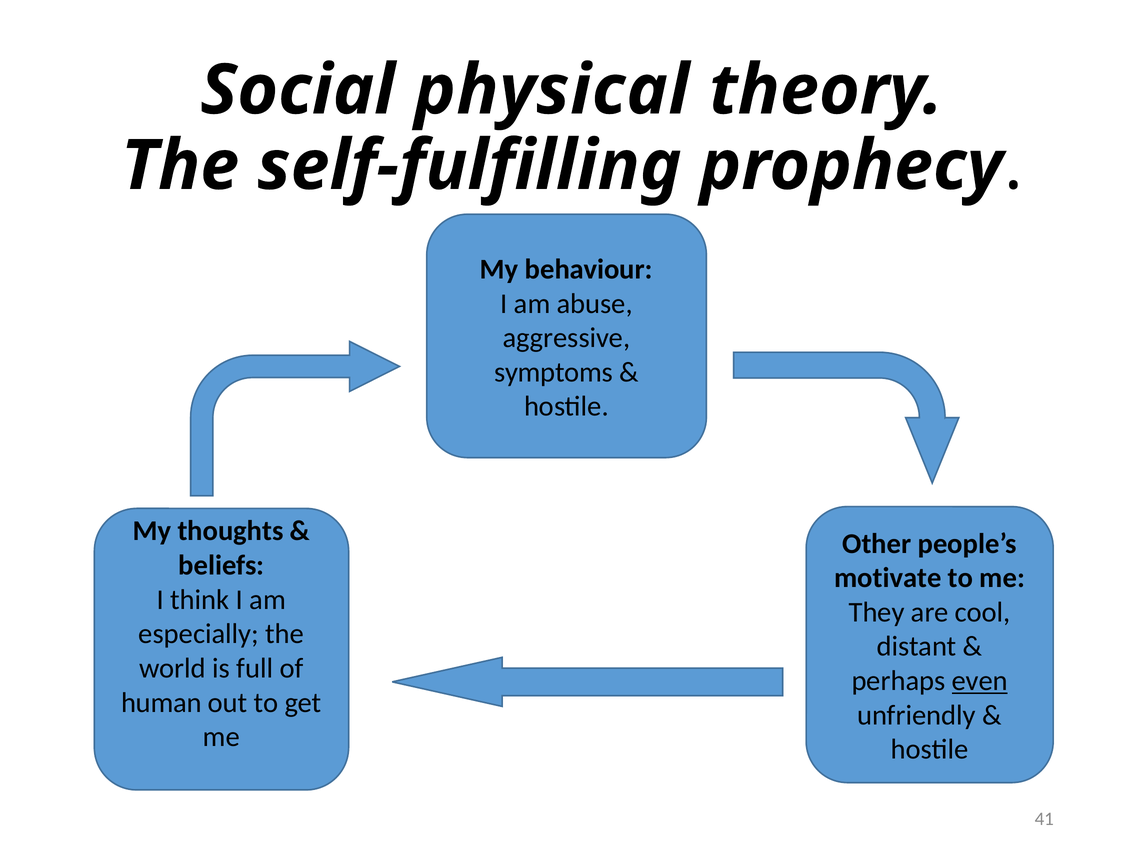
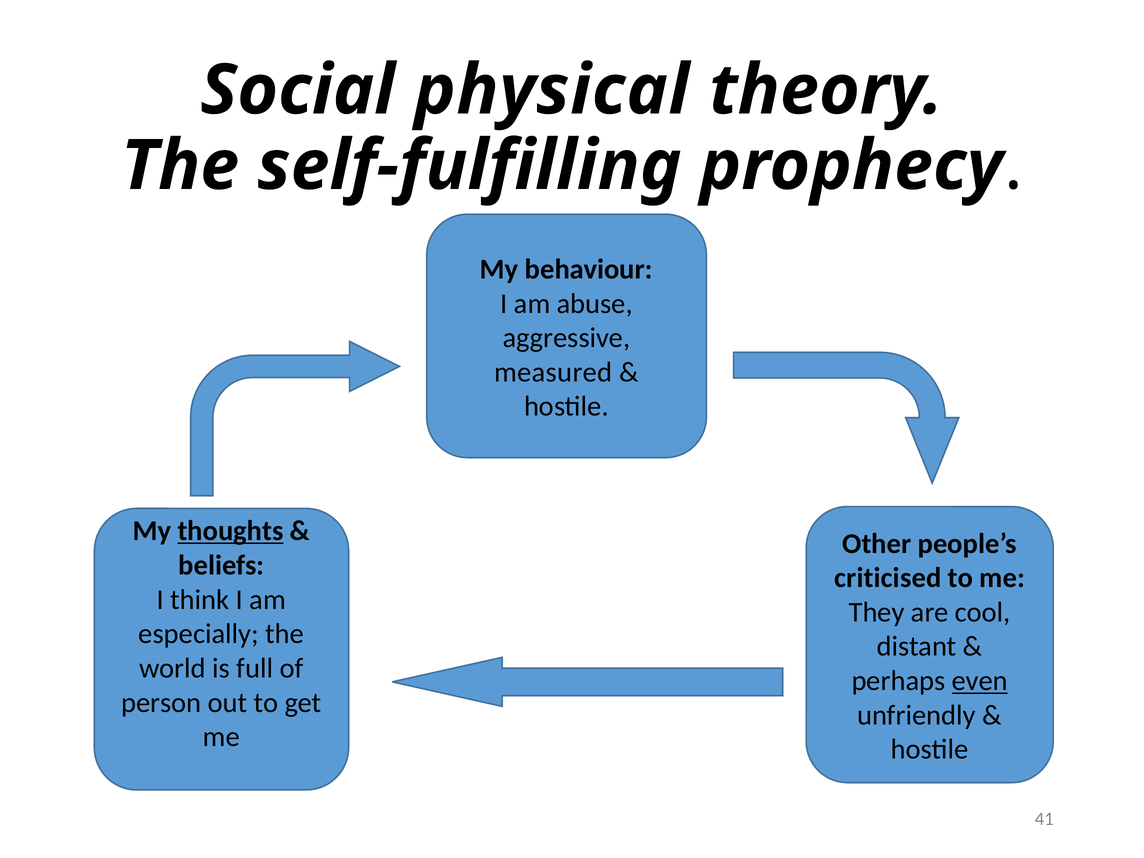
symptoms: symptoms -> measured
thoughts underline: none -> present
motivate: motivate -> criticised
human: human -> person
